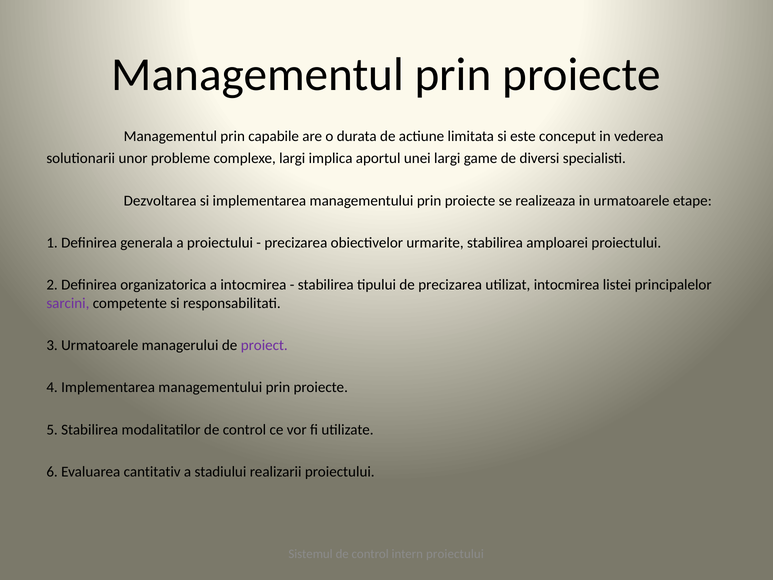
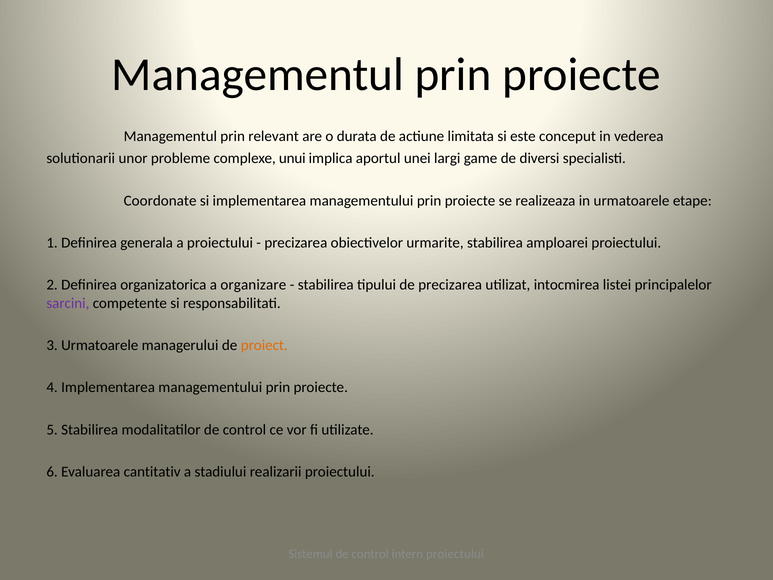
capabile: capabile -> relevant
complexe largi: largi -> unui
Dezvoltarea: Dezvoltarea -> Coordonate
a intocmirea: intocmirea -> organizare
proiect colour: purple -> orange
